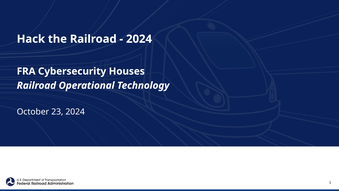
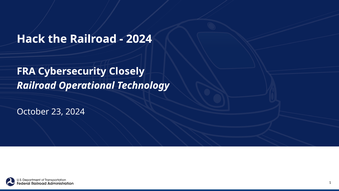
Houses: Houses -> Closely
